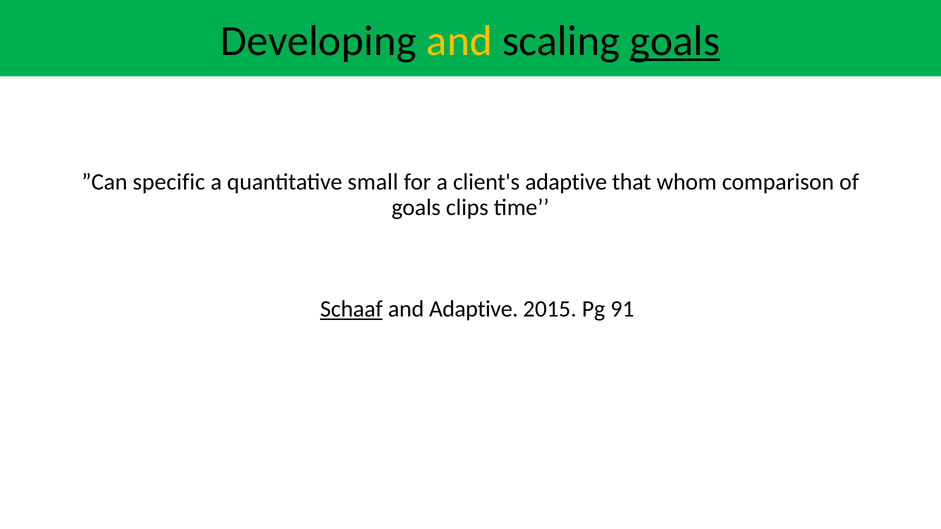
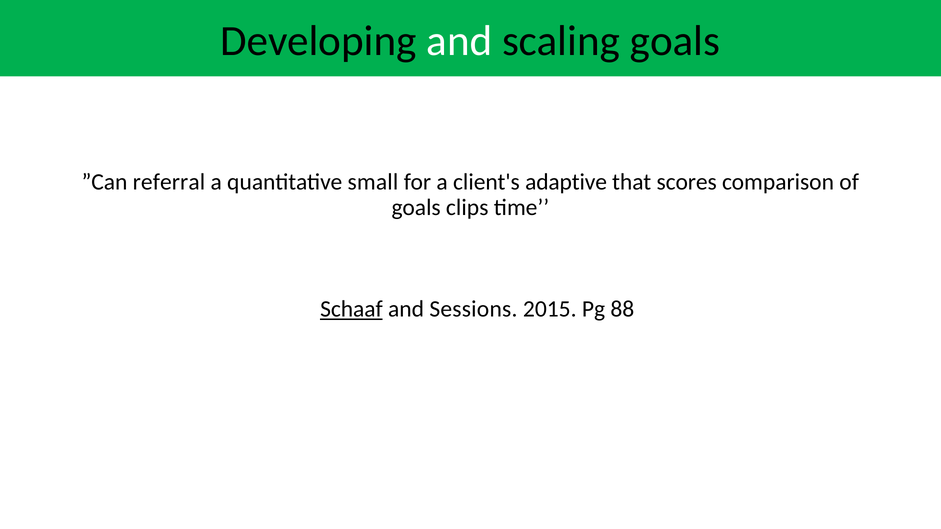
and at (459, 41) colour: yellow -> white
goals at (675, 41) underline: present -> none
specific: specific -> referral
whom: whom -> scores
and Adaptive: Adaptive -> Sessions
91: 91 -> 88
